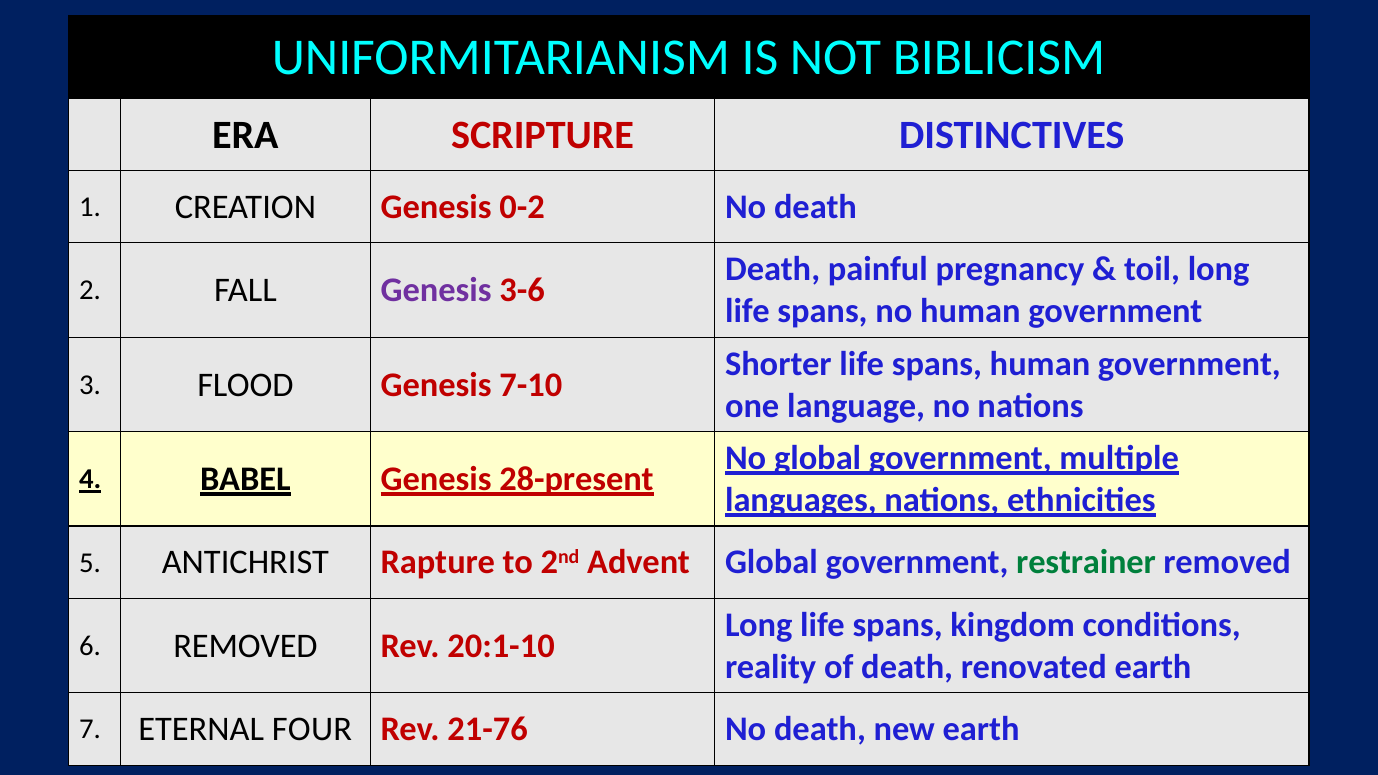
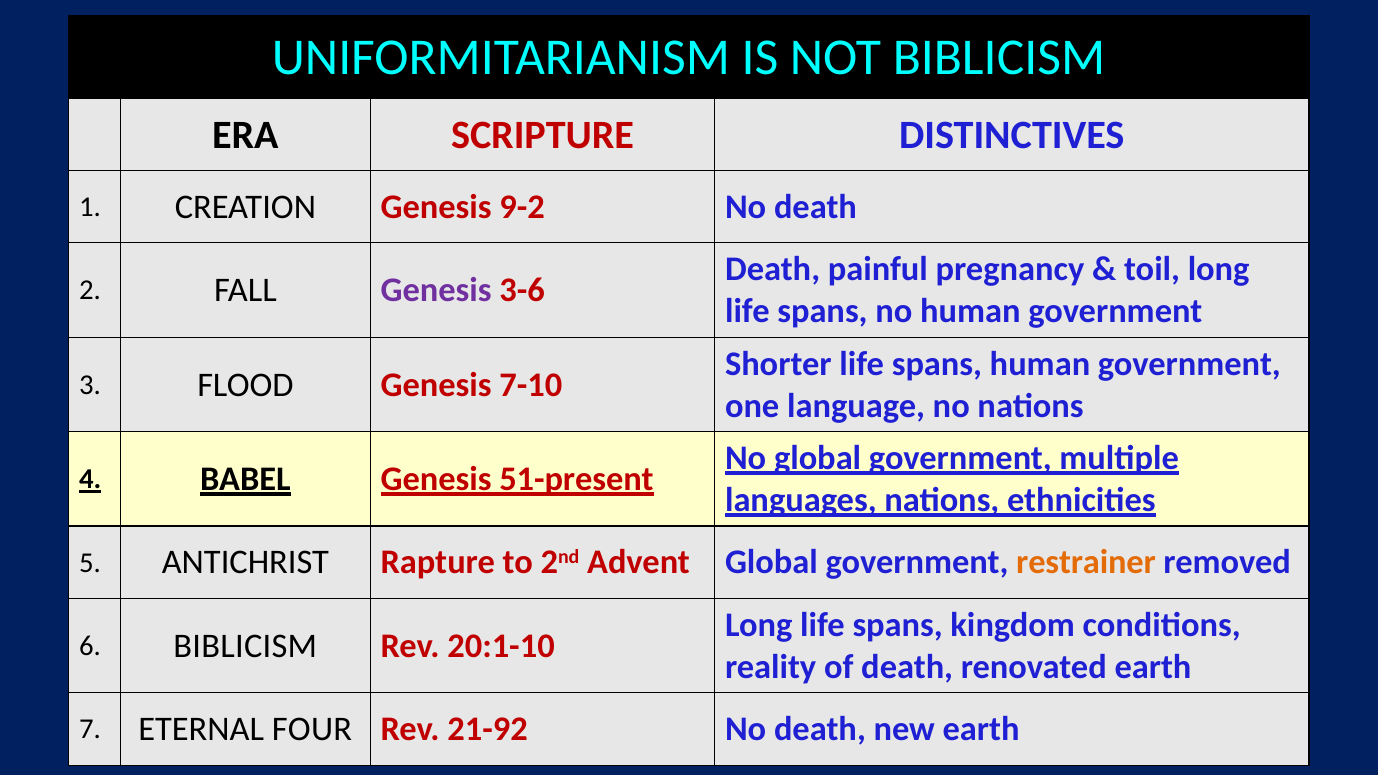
0-2: 0-2 -> 9-2
28-present: 28-present -> 51-present
restrainer colour: green -> orange
6 REMOVED: REMOVED -> BIBLICISM
21-76: 21-76 -> 21-92
